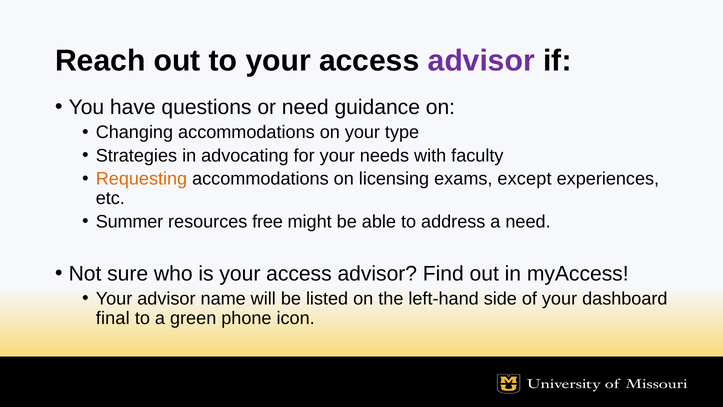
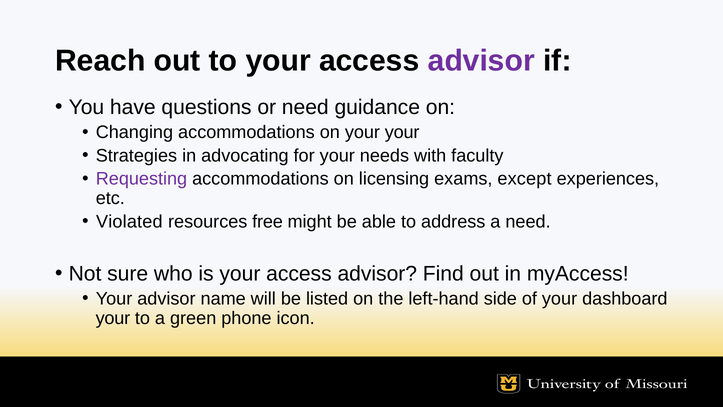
your type: type -> your
Requesting colour: orange -> purple
Summer: Summer -> Violated
final at (113, 318): final -> your
